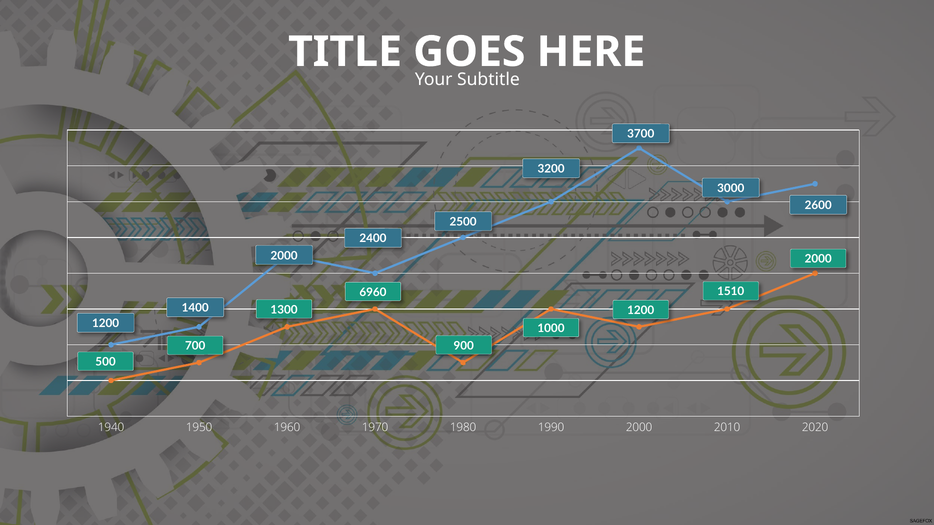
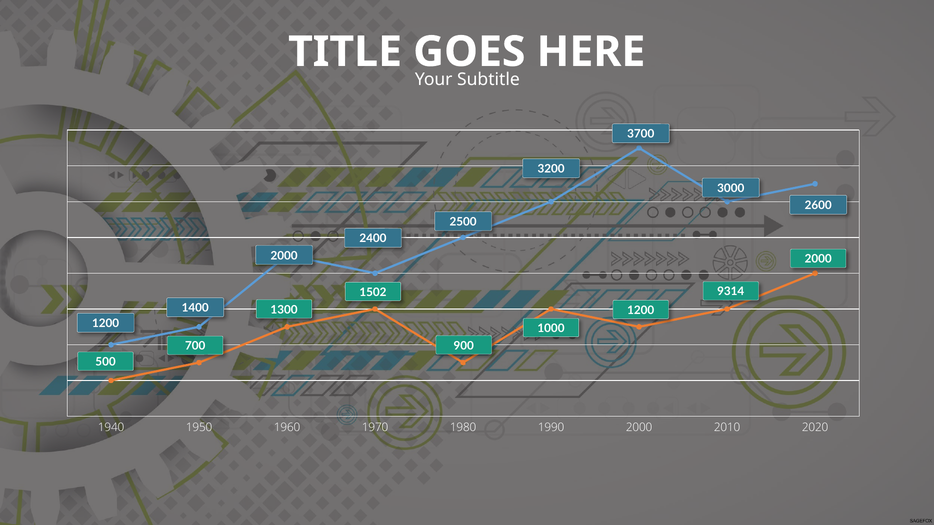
1510: 1510 -> 9314
6960: 6960 -> 1502
